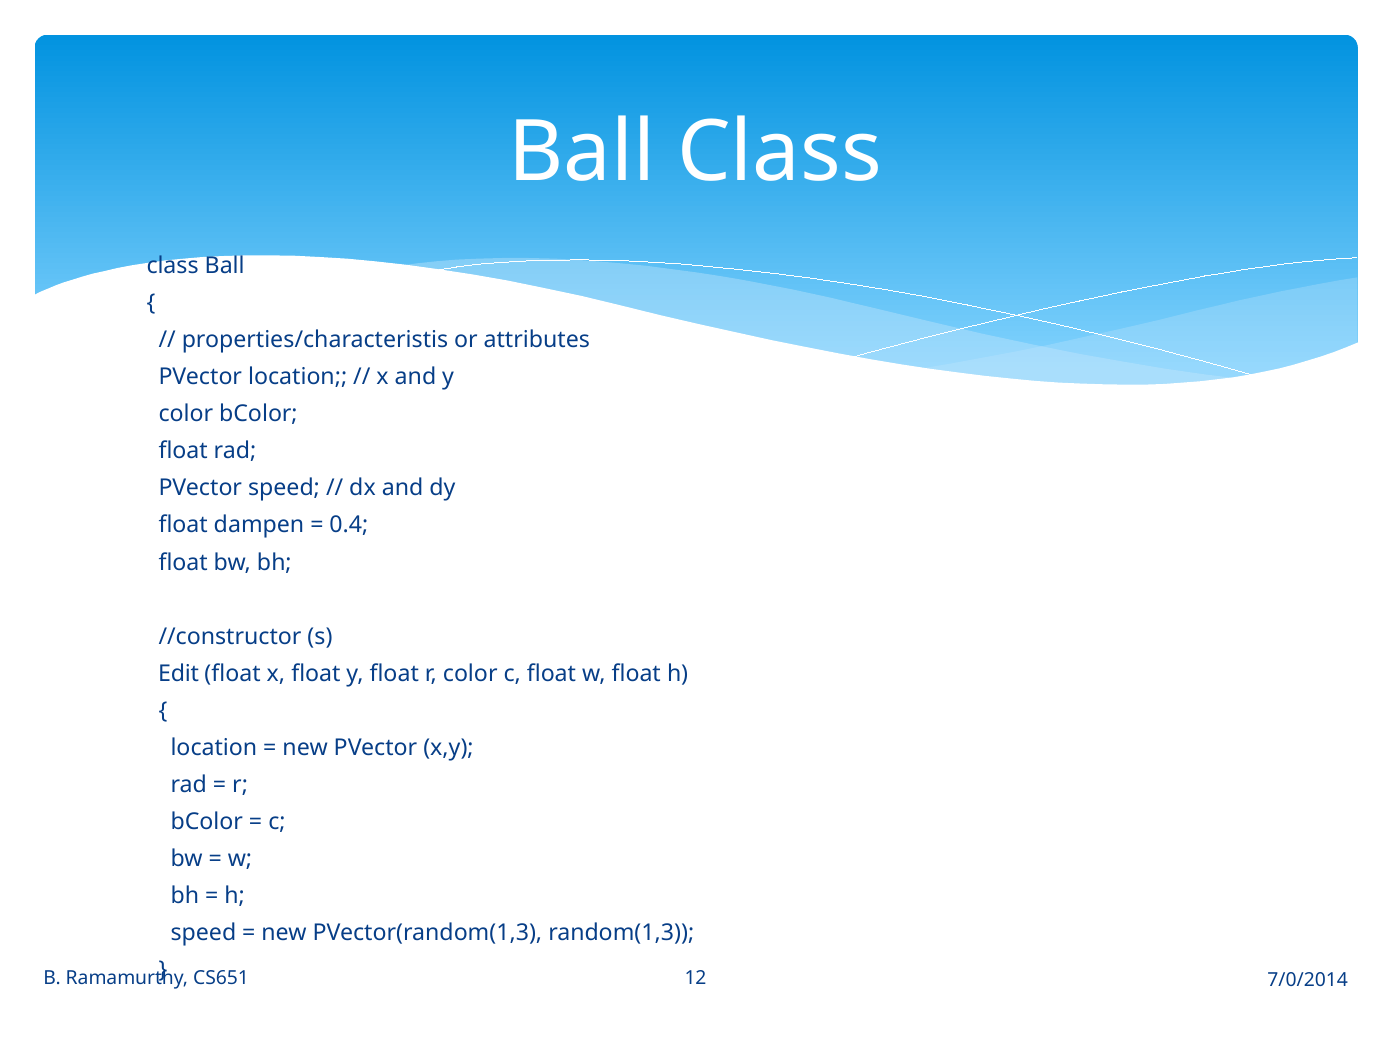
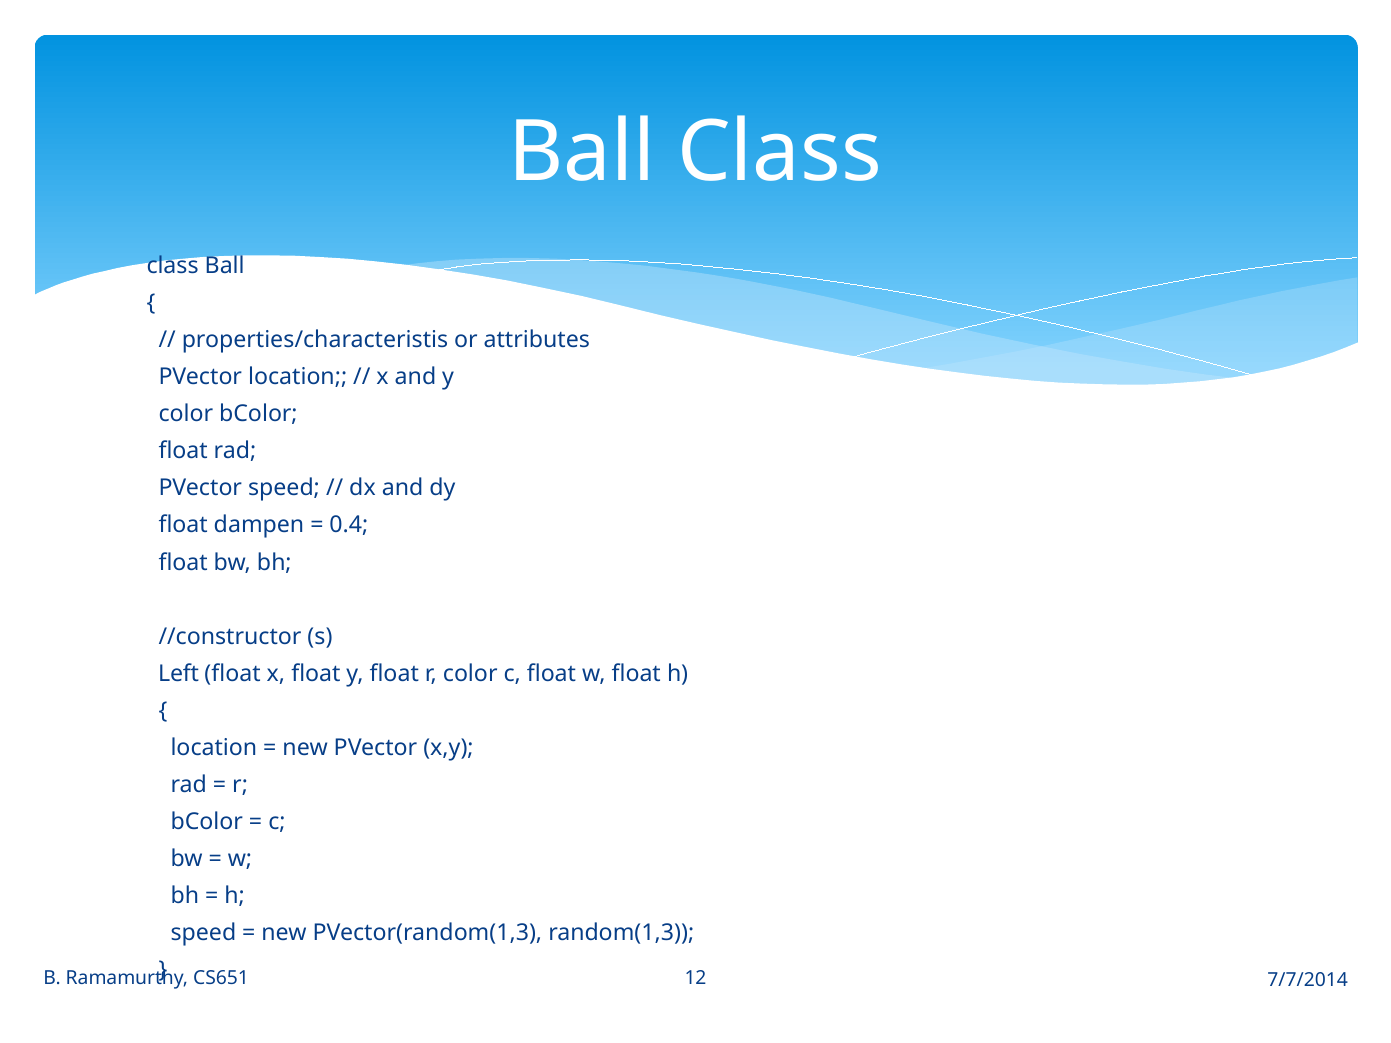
Edit: Edit -> Left
7/0/2014: 7/0/2014 -> 7/7/2014
